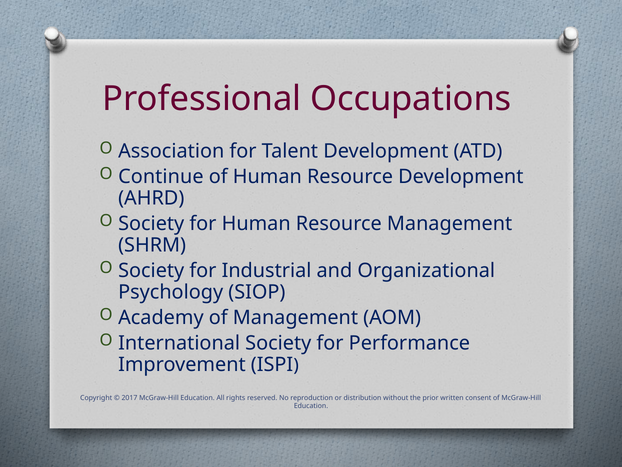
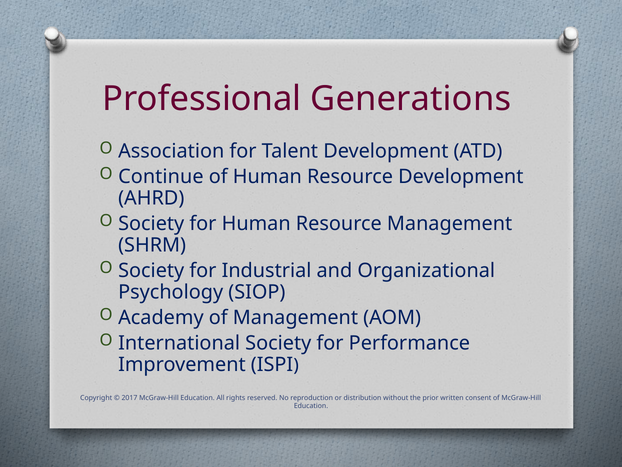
Occupations: Occupations -> Generations
